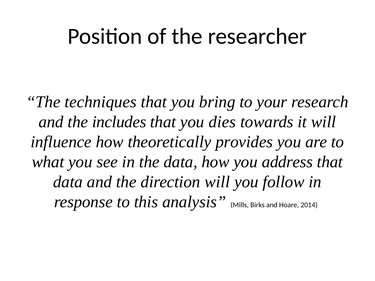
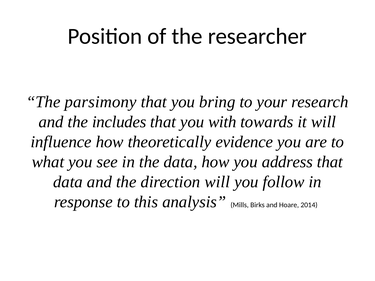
techniques: techniques -> parsimony
dies: dies -> with
provides: provides -> evidence
